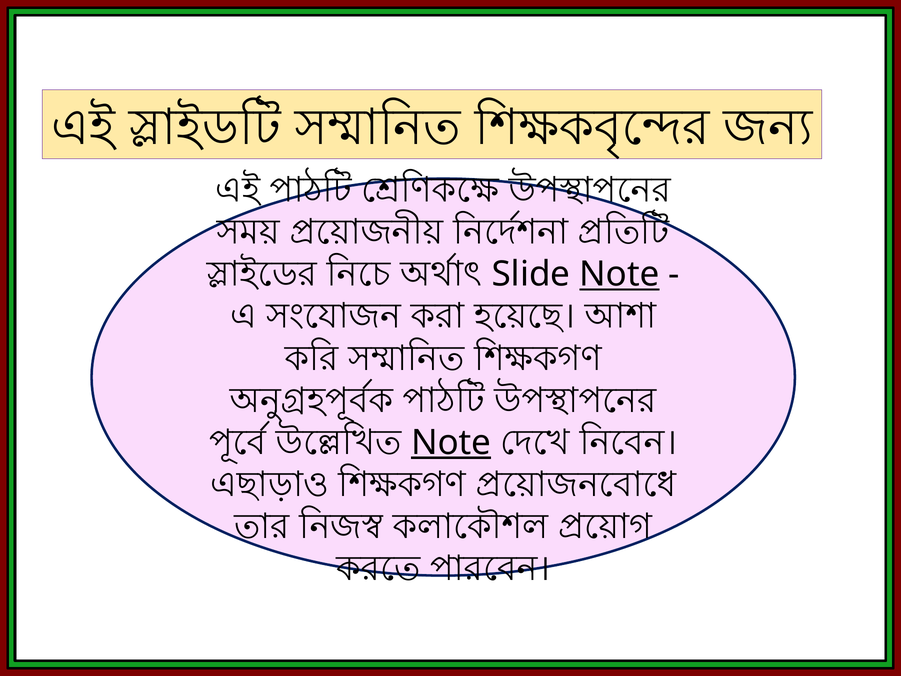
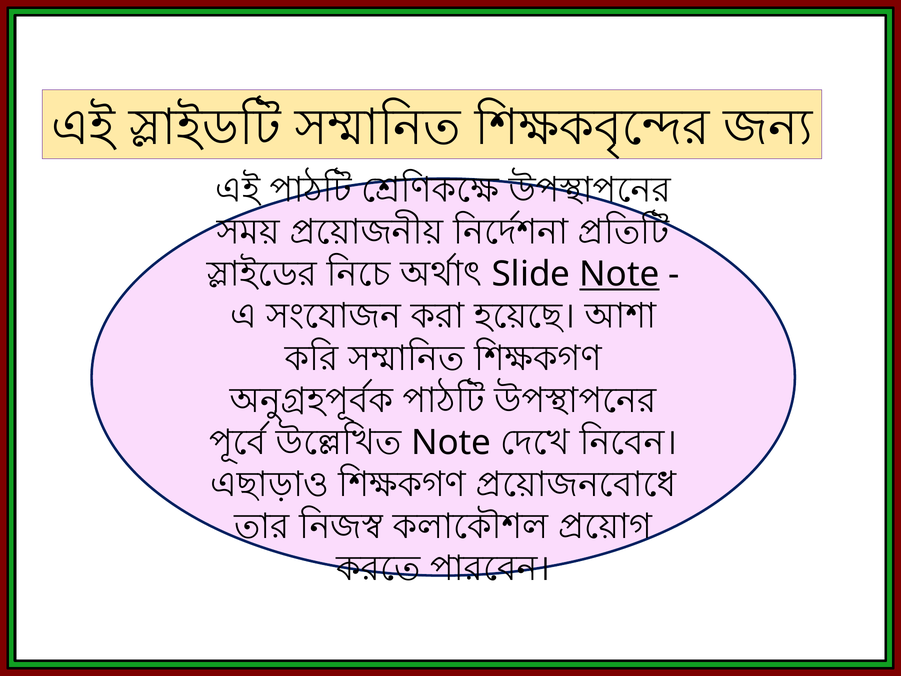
Note at (451, 442) underline: present -> none
